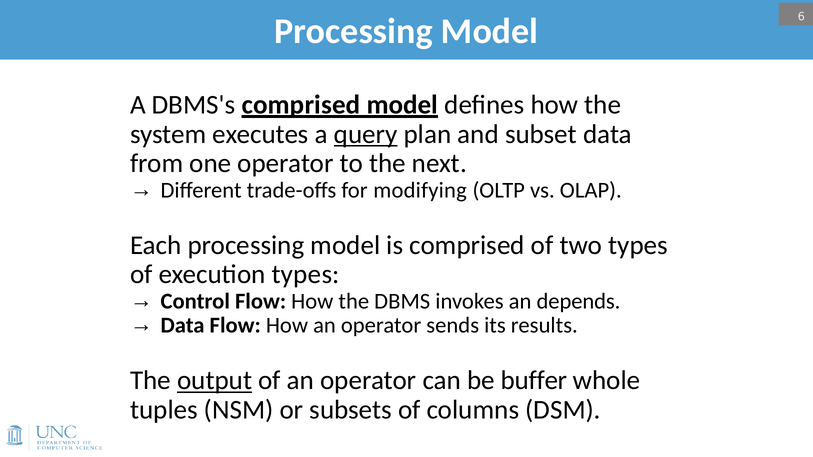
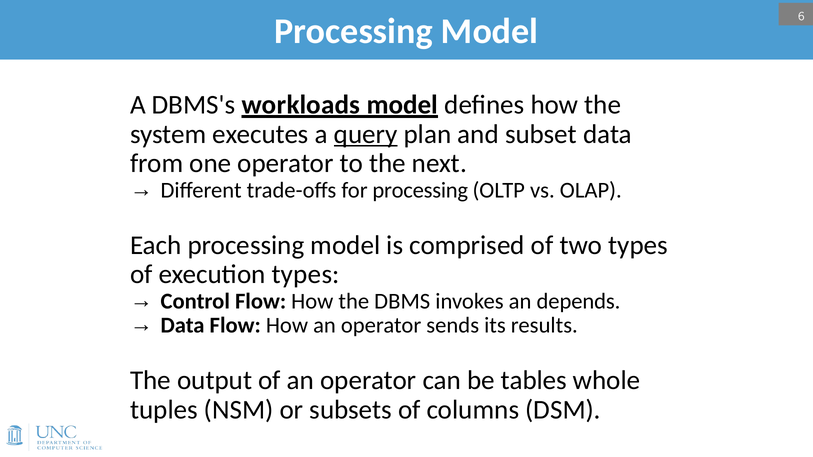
DBMS's comprised: comprised -> workloads
for modifying: modifying -> processing
output underline: present -> none
buffer: buffer -> tables
